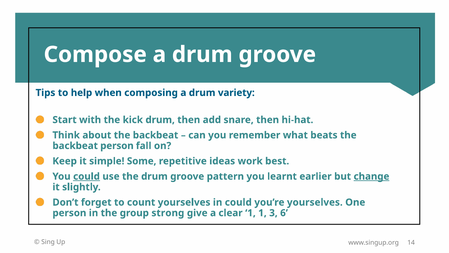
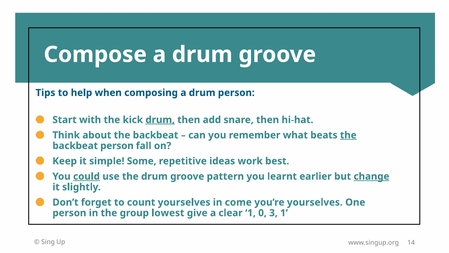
drum variety: variety -> person
drum at (160, 120) underline: none -> present
the at (348, 135) underline: none -> present
in could: could -> come
strong: strong -> lowest
1 1: 1 -> 0
3 6: 6 -> 1
